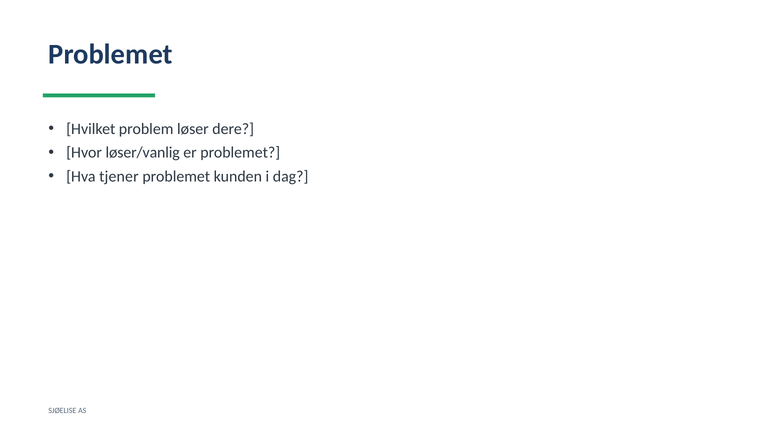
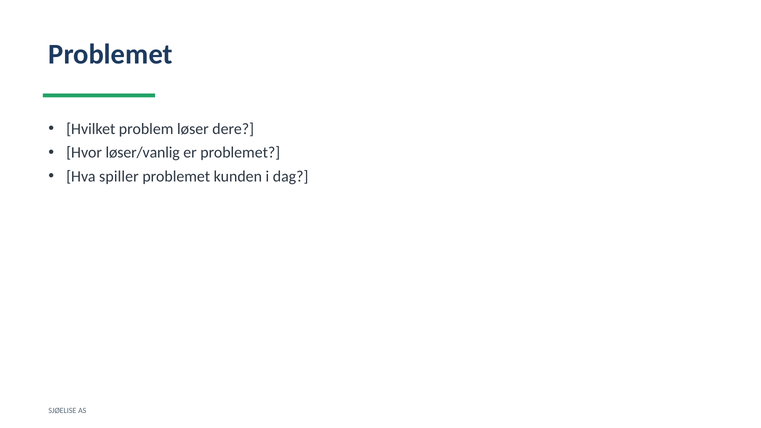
tjener: tjener -> spiller
